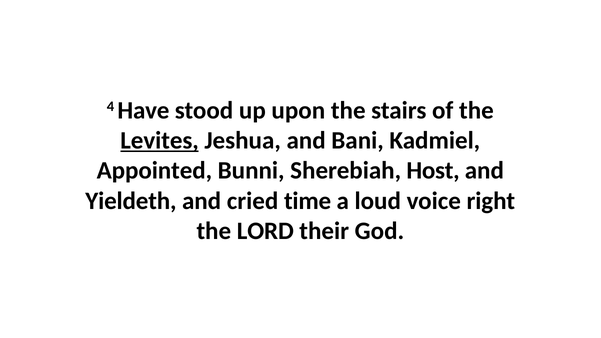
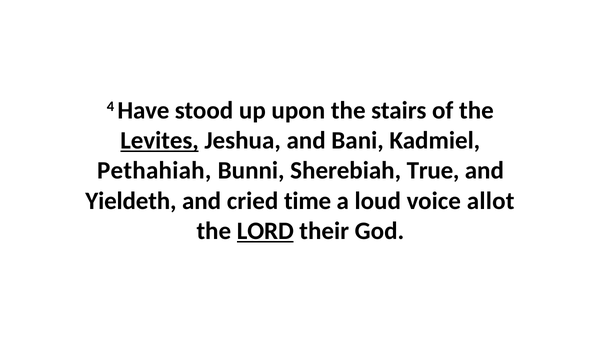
Appointed: Appointed -> Pethahiah
Host: Host -> True
right: right -> allot
LORD underline: none -> present
